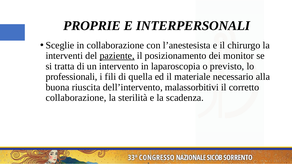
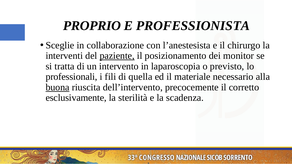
PROPRIE: PROPRIE -> PROPRIO
INTERPERSONALI: INTERPERSONALI -> PROFESSIONISTA
buona underline: none -> present
malassorbitivi: malassorbitivi -> precocemente
collaborazione at (76, 98): collaborazione -> esclusivamente
